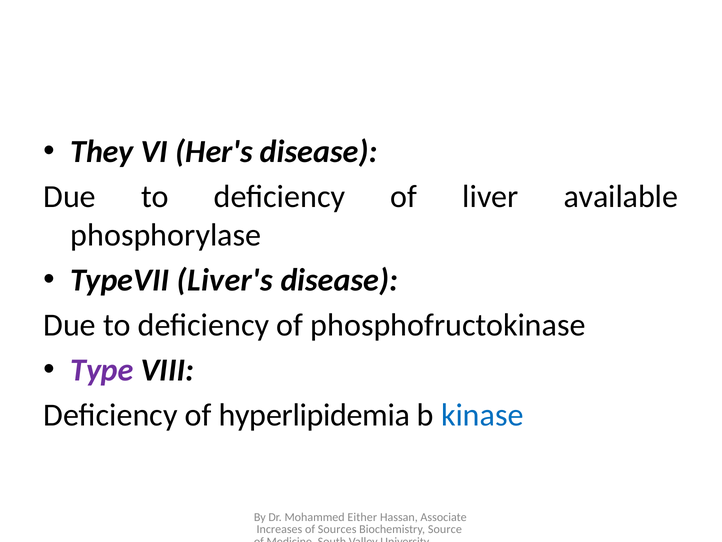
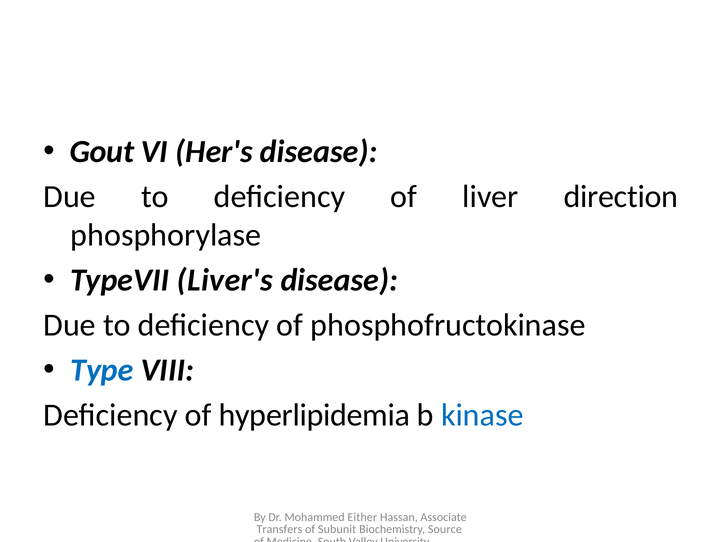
They: They -> Gout
available: available -> direction
Type colour: purple -> blue
Increases: Increases -> Transfers
Sources: Sources -> Subunit
